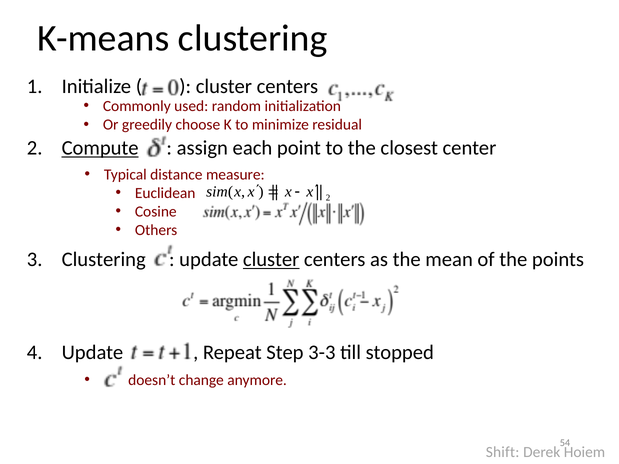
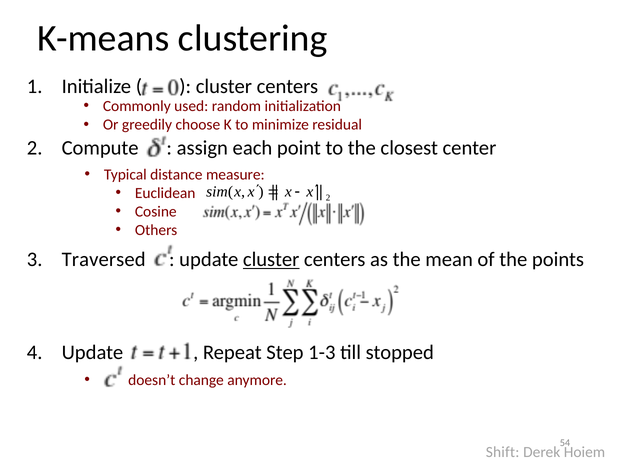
Compute underline: present -> none
Clustering at (104, 260): Clustering -> Traversed
3-3: 3-3 -> 1-3
